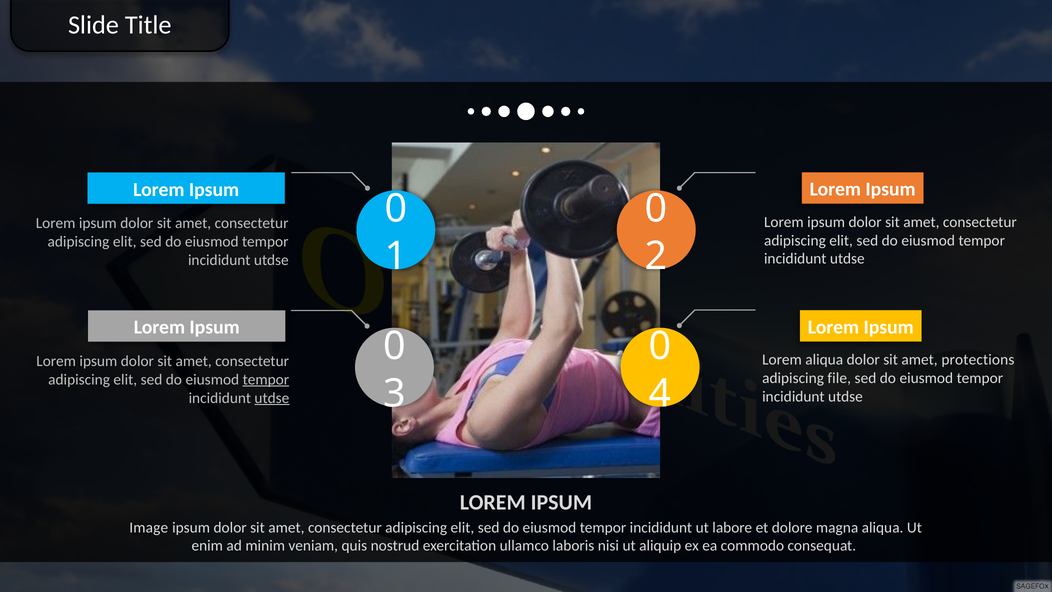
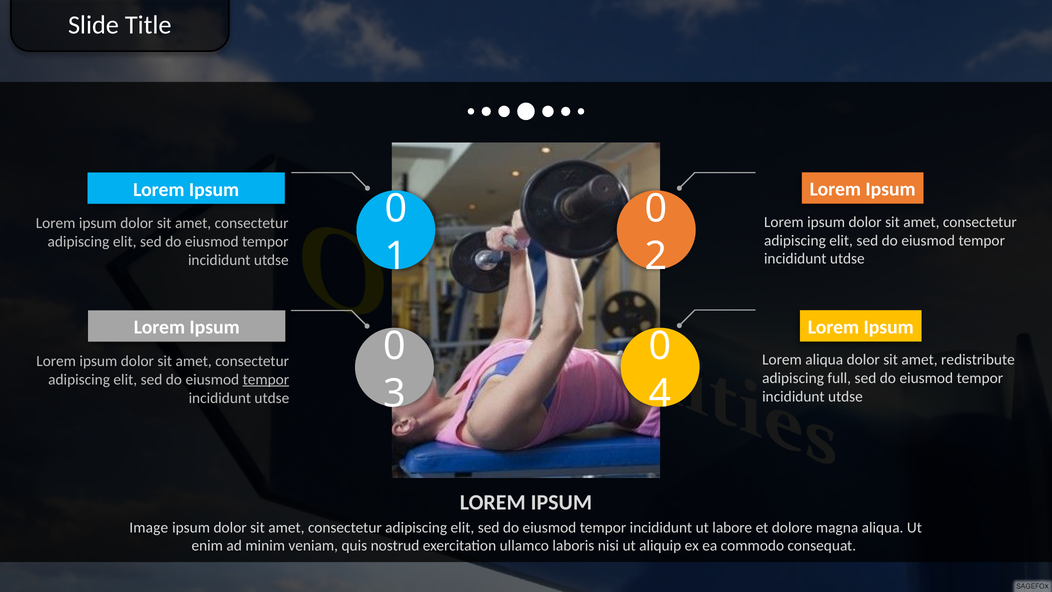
protections: protections -> redistribute
file: file -> full
utdse at (272, 398) underline: present -> none
